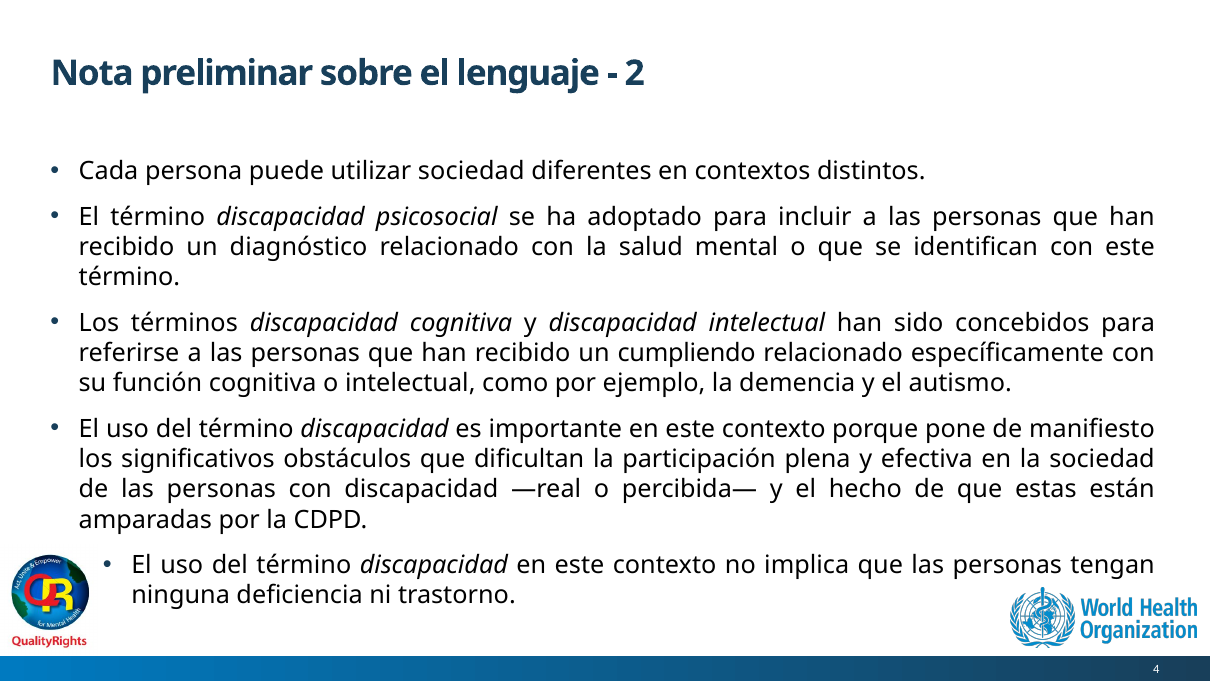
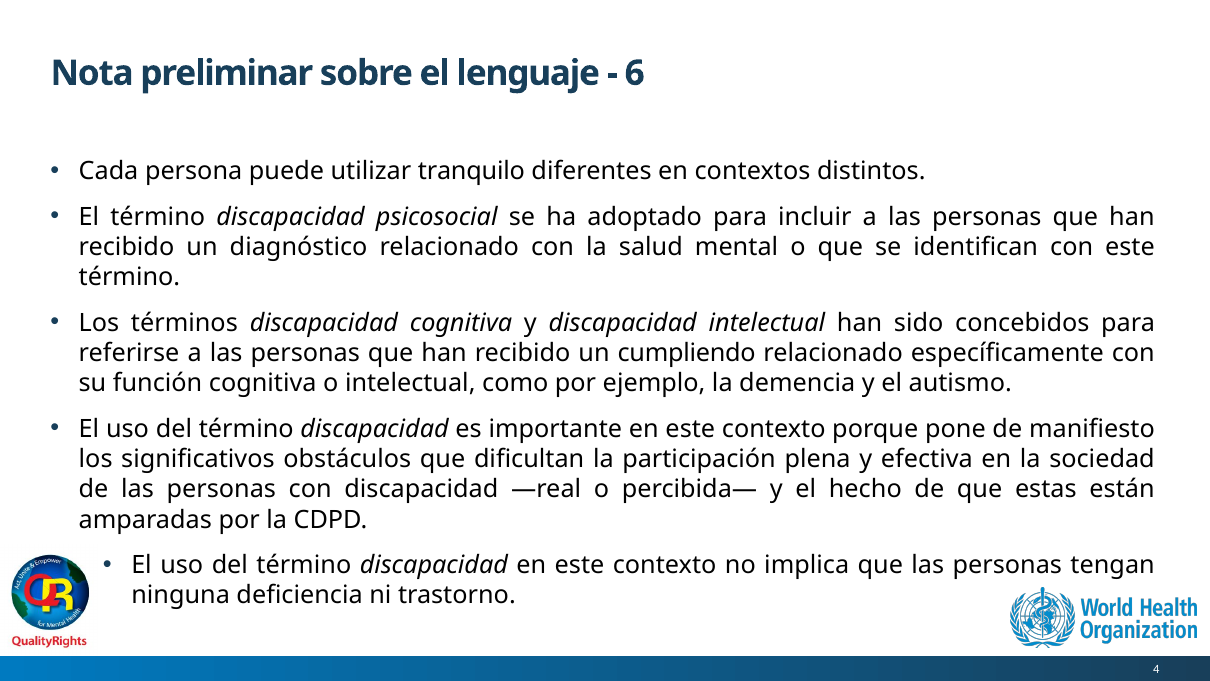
2: 2 -> 6
utilizar sociedad: sociedad -> tranquilo
